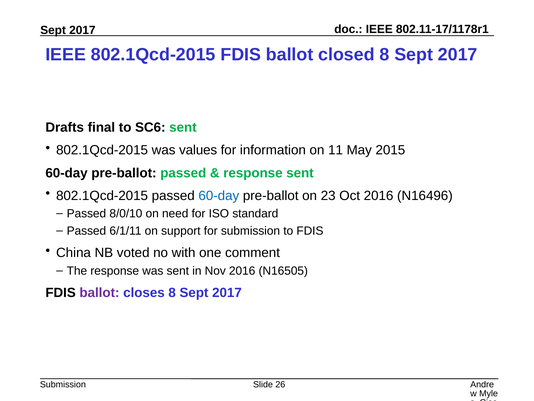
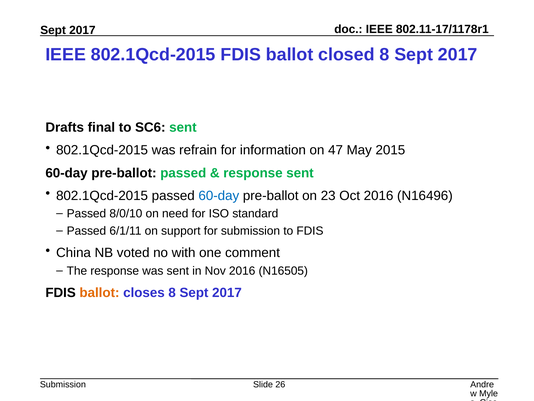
values: values -> refrain
11: 11 -> 47
ballot at (99, 292) colour: purple -> orange
